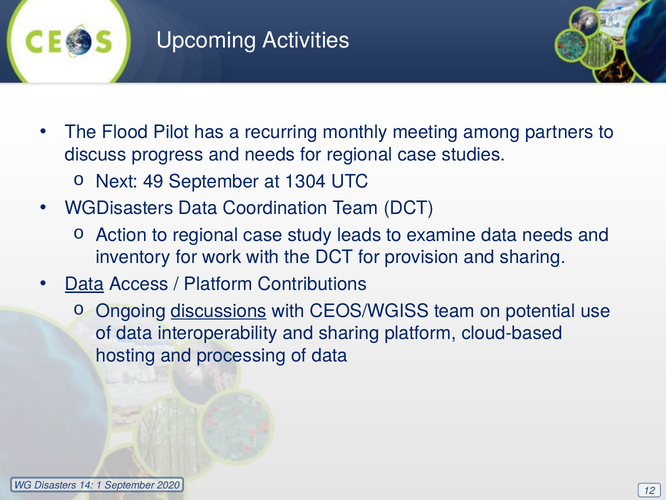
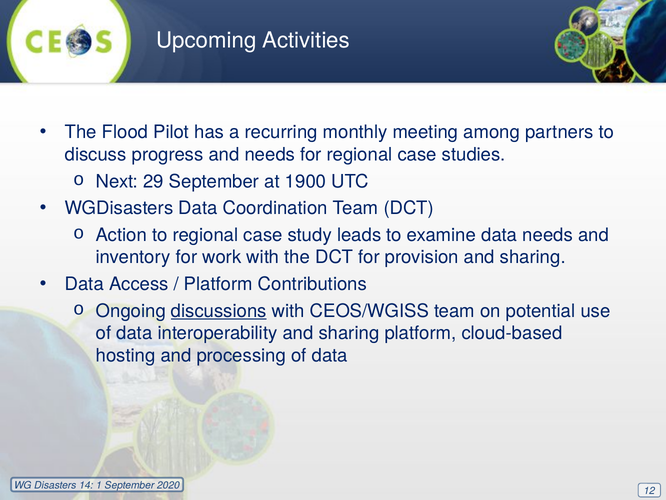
49: 49 -> 29
1304: 1304 -> 1900
Data at (84, 284) underline: present -> none
